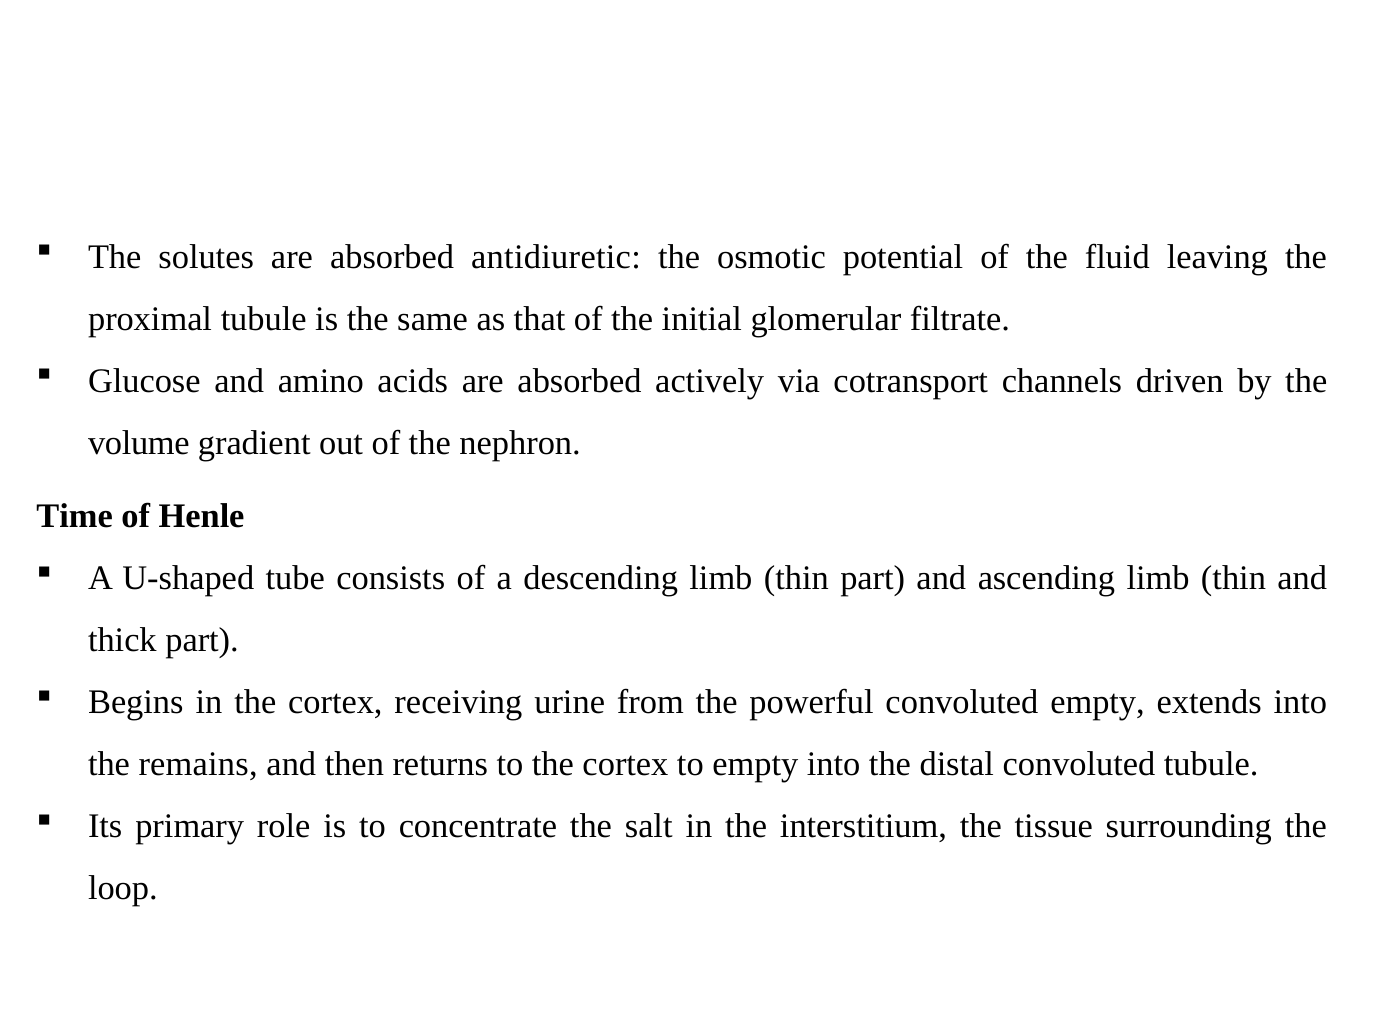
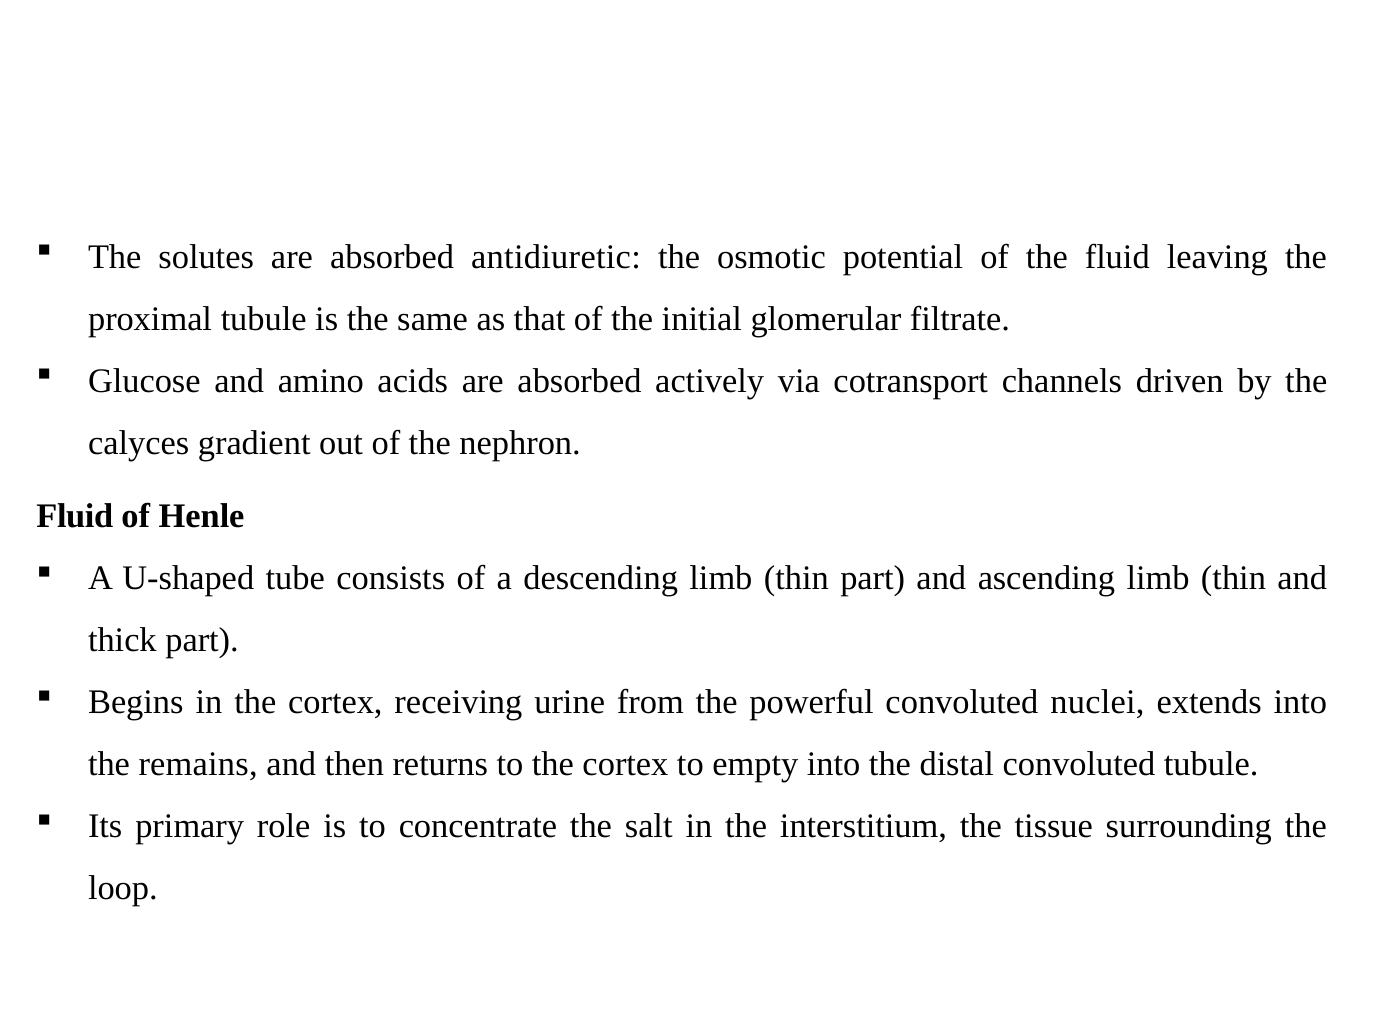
volume: volume -> calyces
Time at (75, 516): Time -> Fluid
convoluted empty: empty -> nuclei
